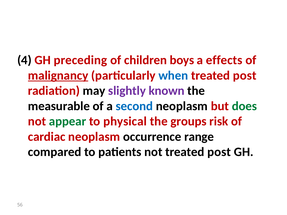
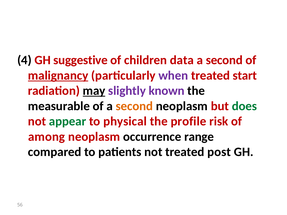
preceding: preceding -> suggestive
boys: boys -> data
effects at (224, 60): effects -> second
when colour: blue -> purple
post at (245, 76): post -> start
may underline: none -> present
second at (134, 106) colour: blue -> orange
groups: groups -> profile
cardiac: cardiac -> among
